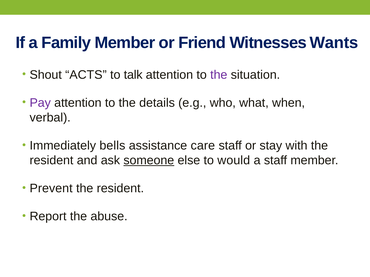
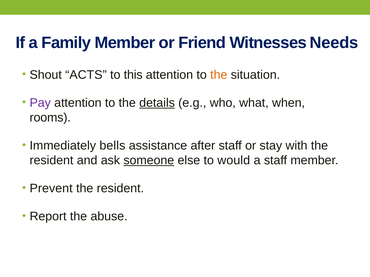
Wants: Wants -> Needs
talk: talk -> this
the at (219, 75) colour: purple -> orange
details underline: none -> present
verbal: verbal -> rooms
care: care -> after
